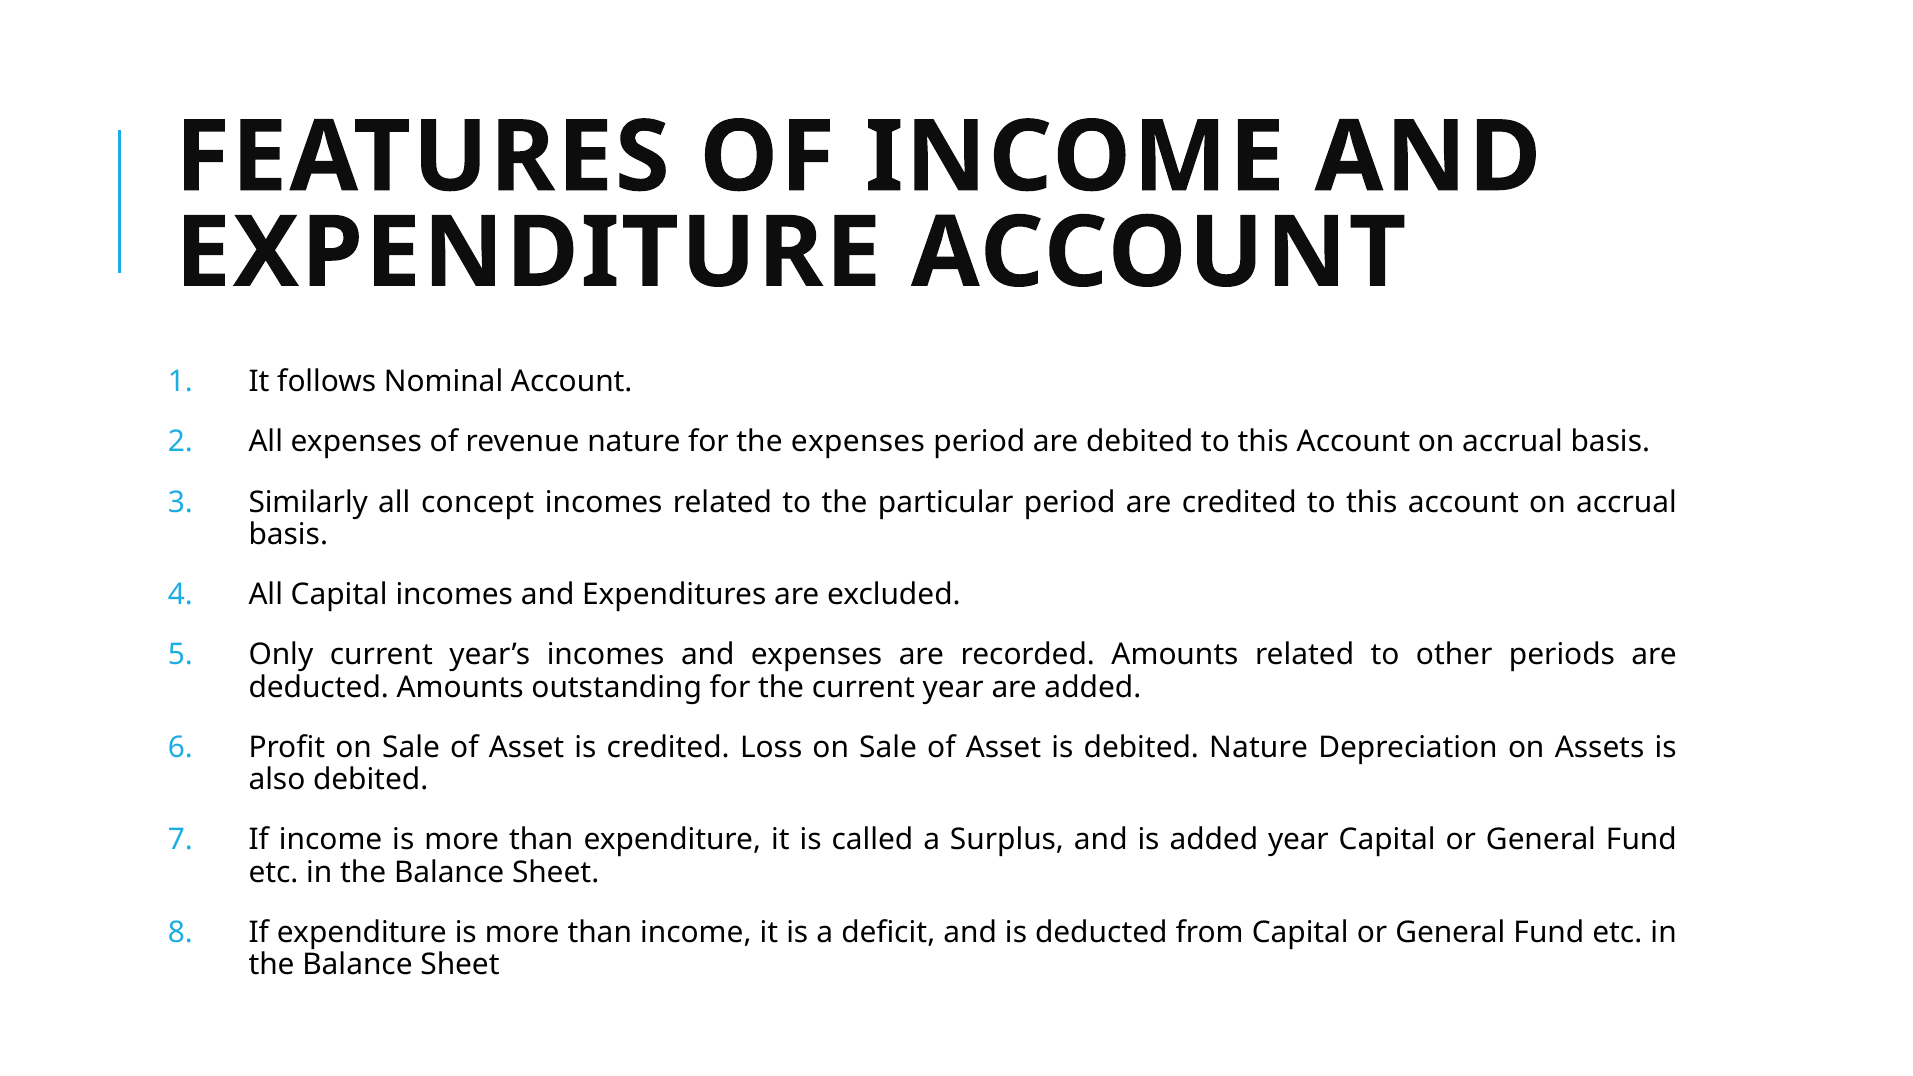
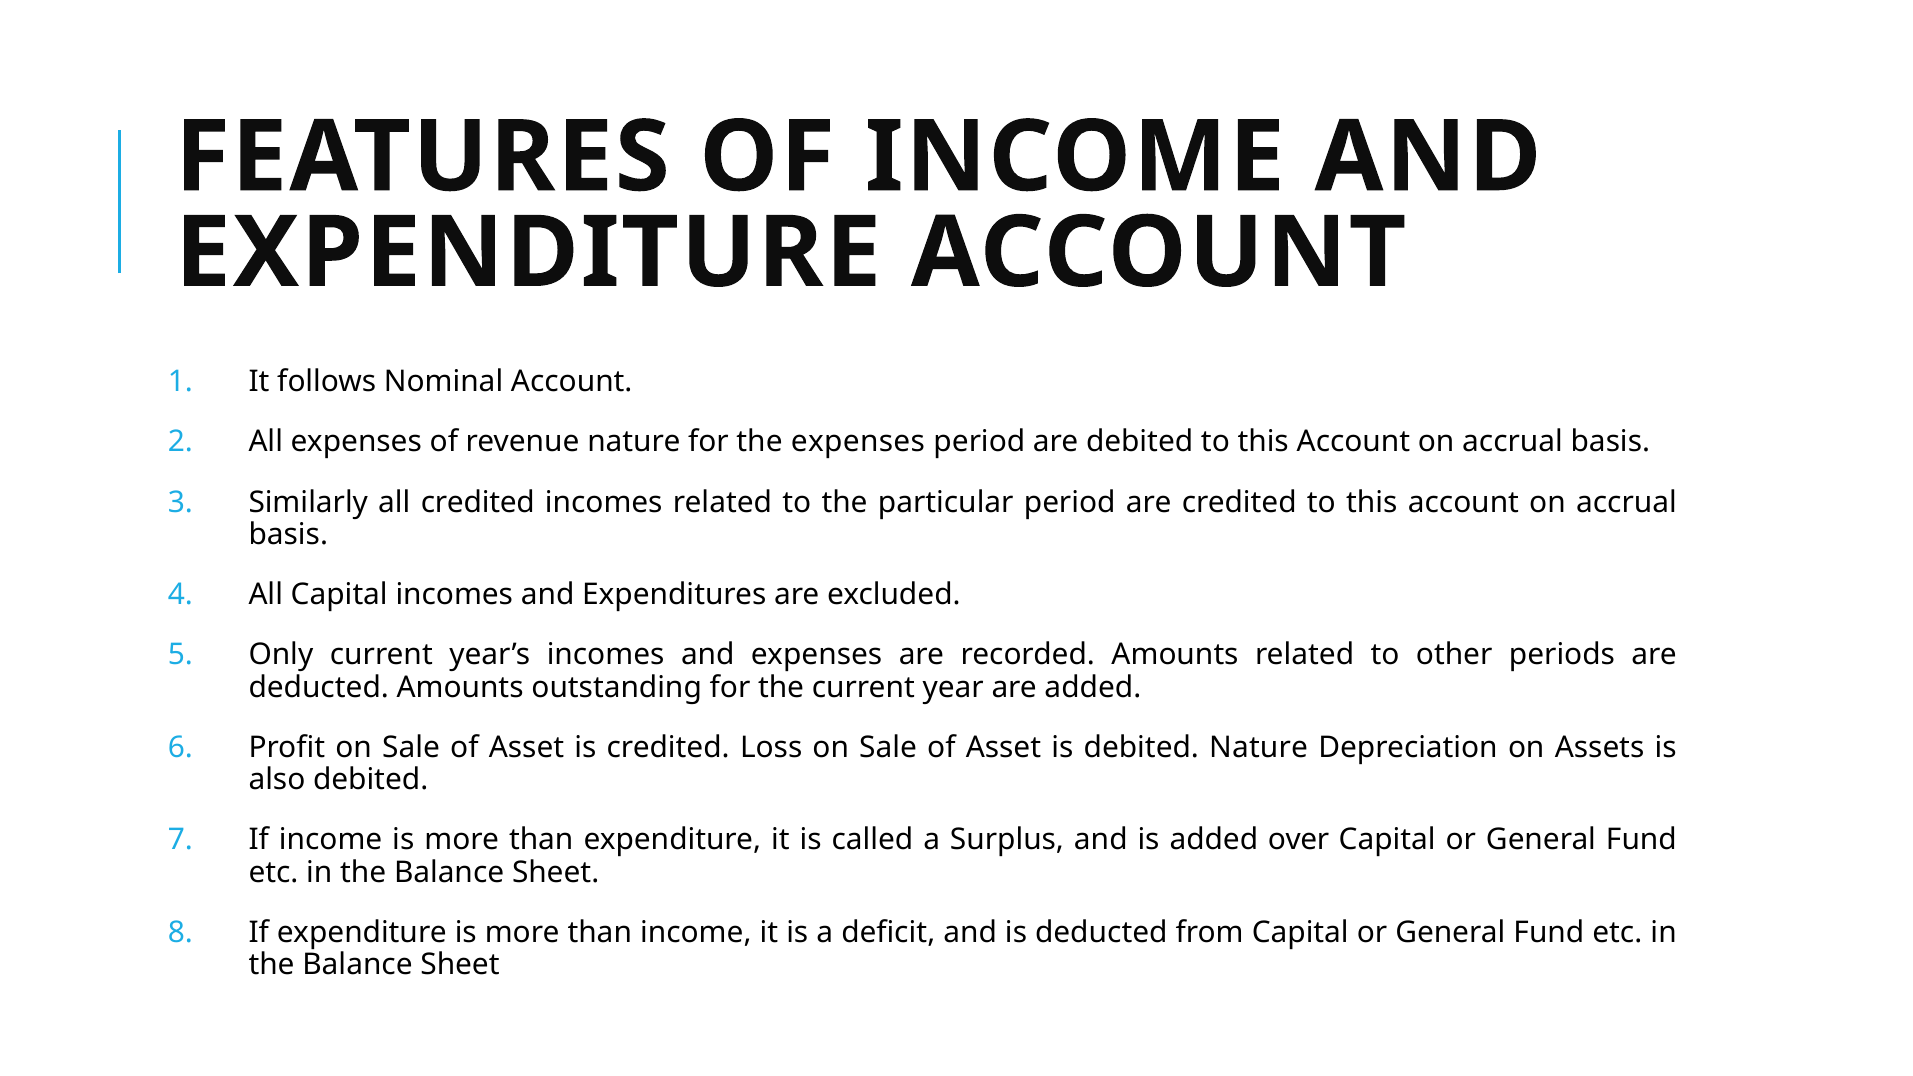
all concept: concept -> credited
added year: year -> over
